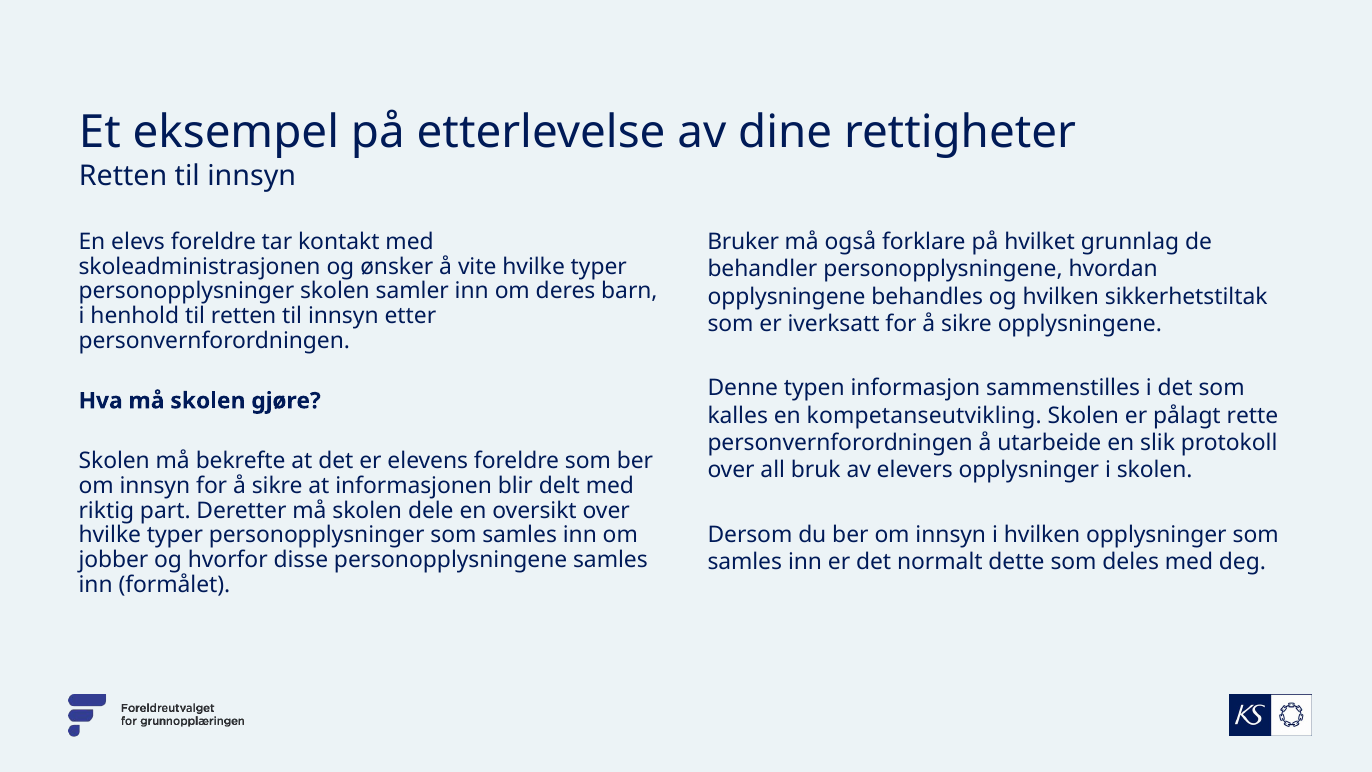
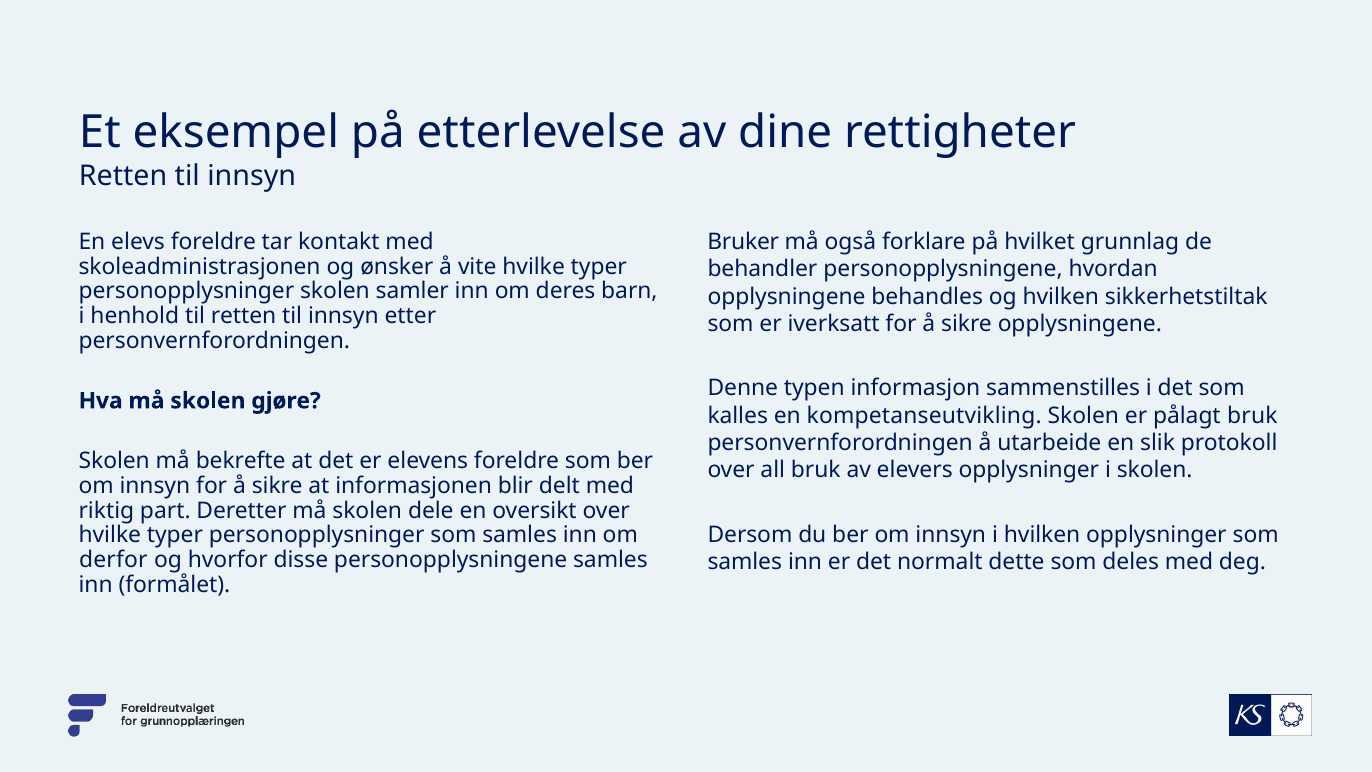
pålagt rette: rette -> bruk
jobber: jobber -> derfor
